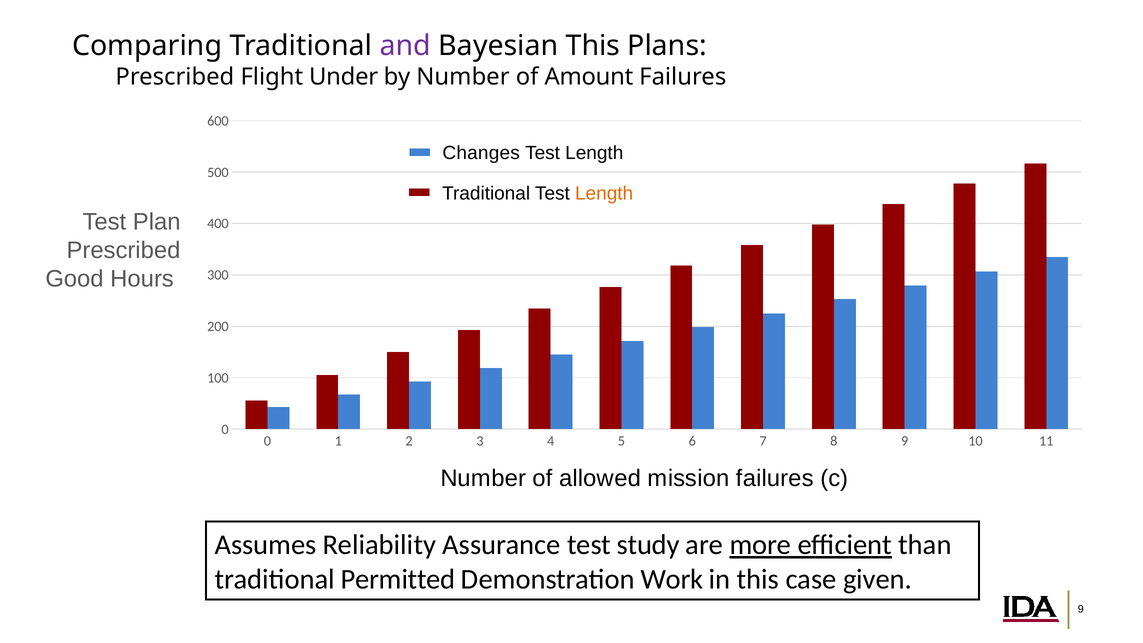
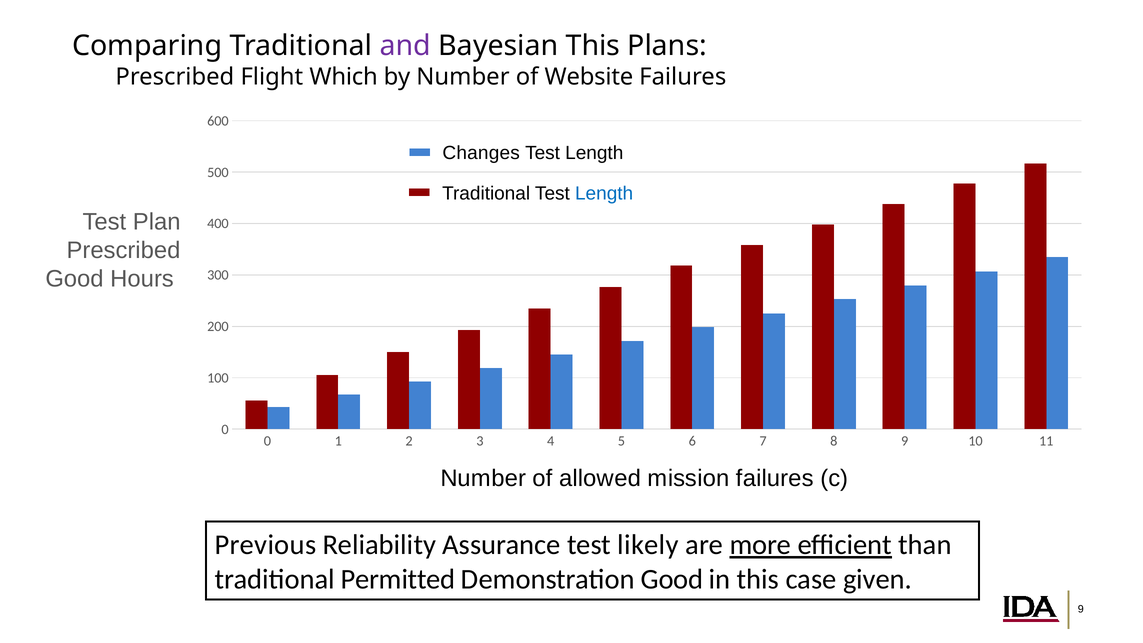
Under: Under -> Which
Amount: Amount -> Website
Length at (604, 193) colour: orange -> blue
Assumes: Assumes -> Previous
study: study -> likely
Demonstration Work: Work -> Good
